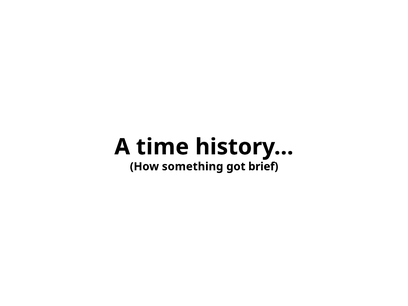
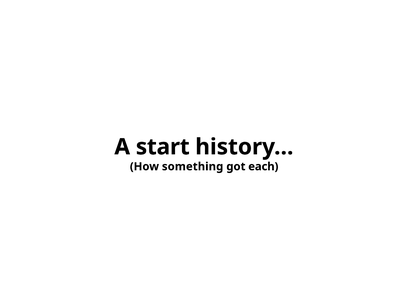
time: time -> start
brief: brief -> each
